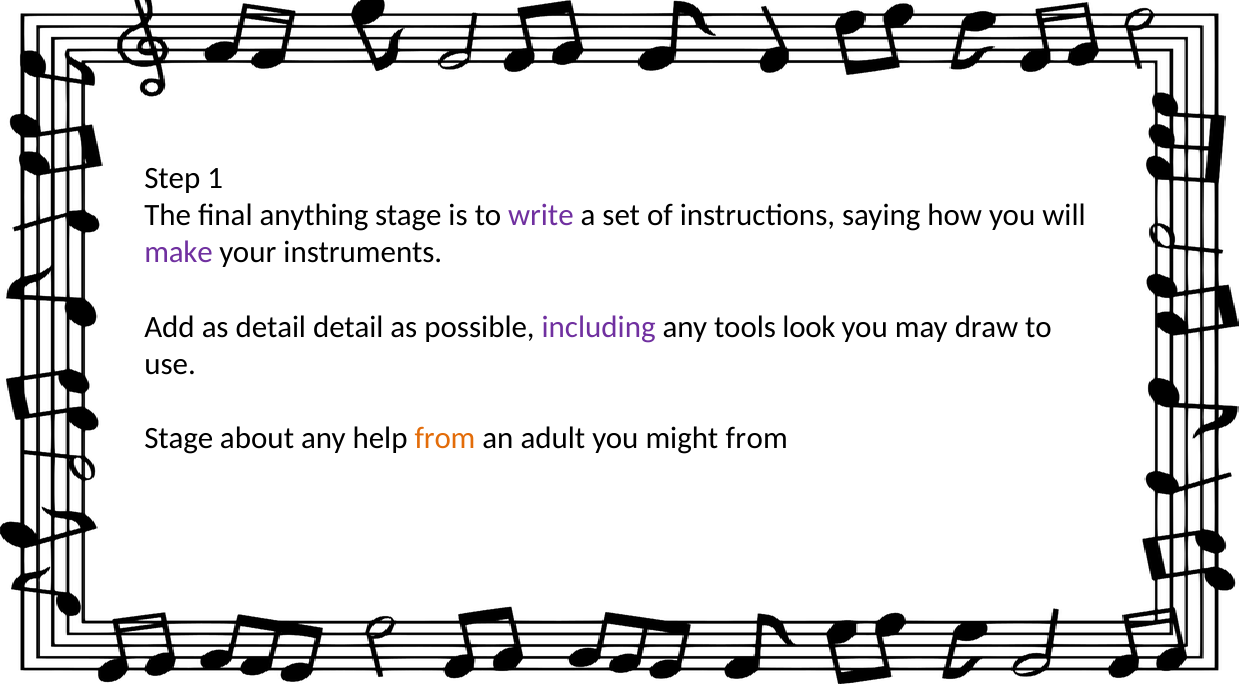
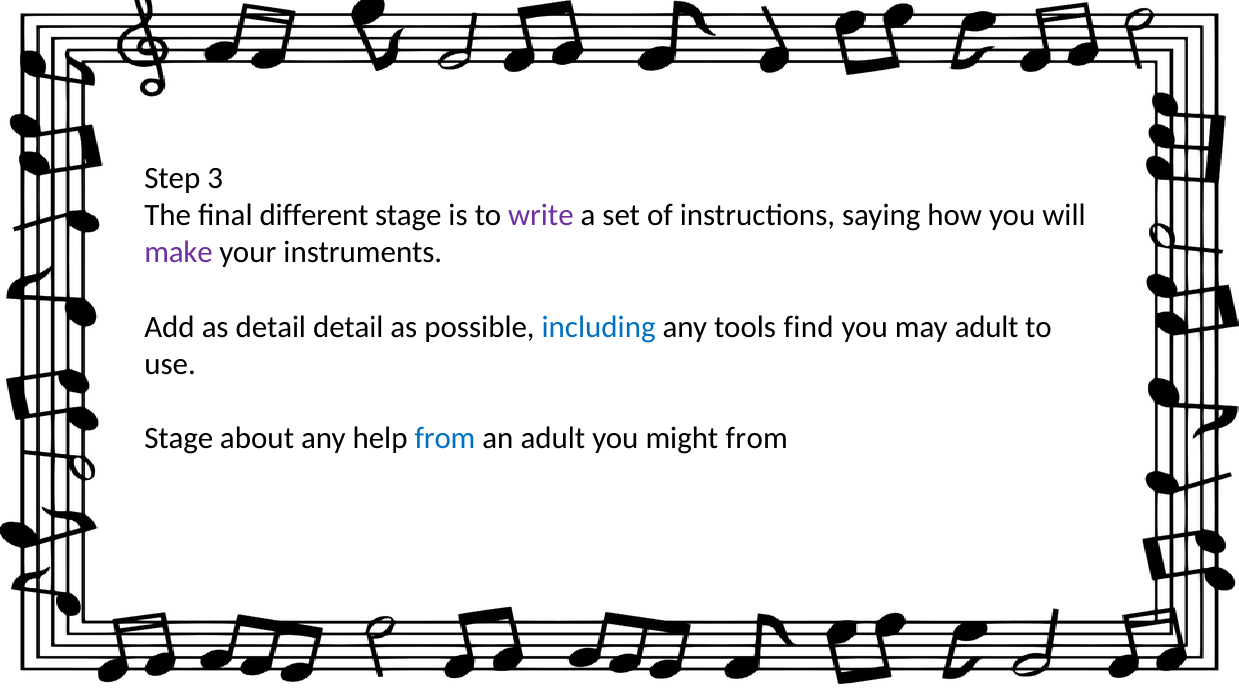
1: 1 -> 3
anything: anything -> different
including colour: purple -> blue
look: look -> find
may draw: draw -> adult
from at (445, 438) colour: orange -> blue
